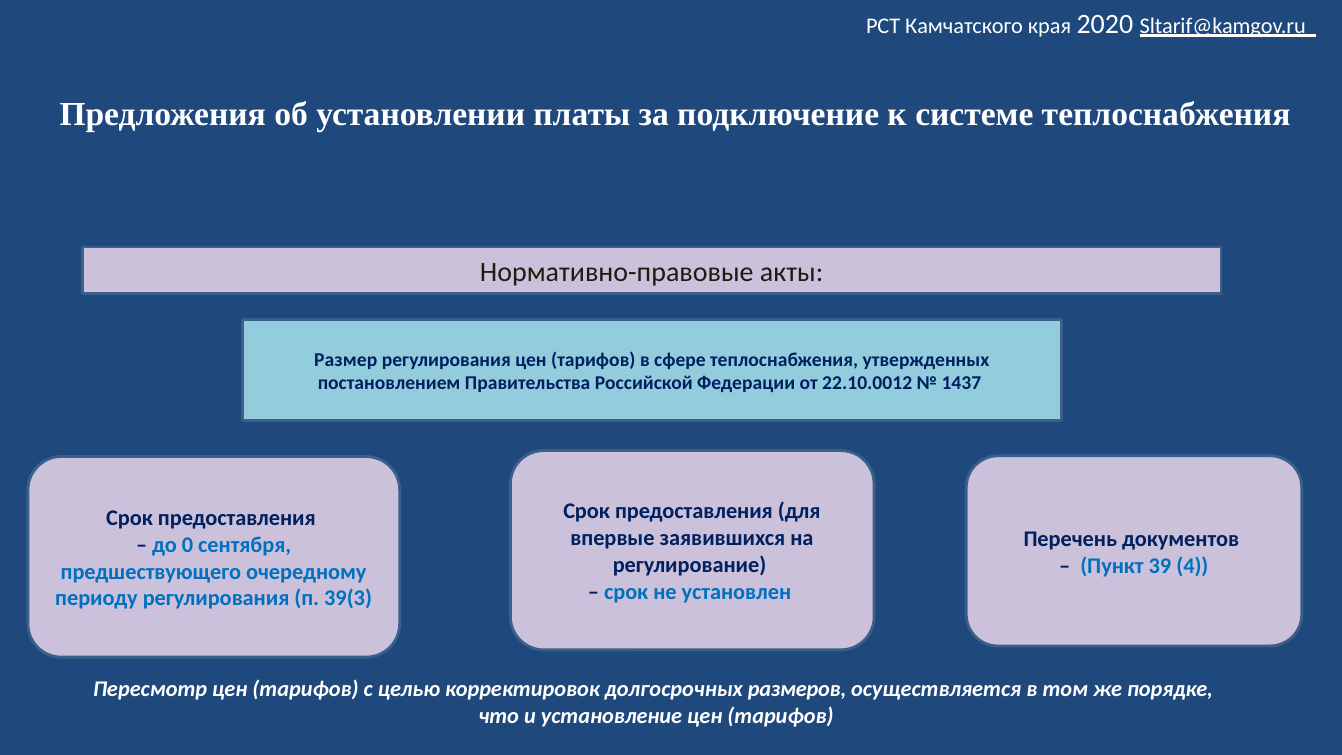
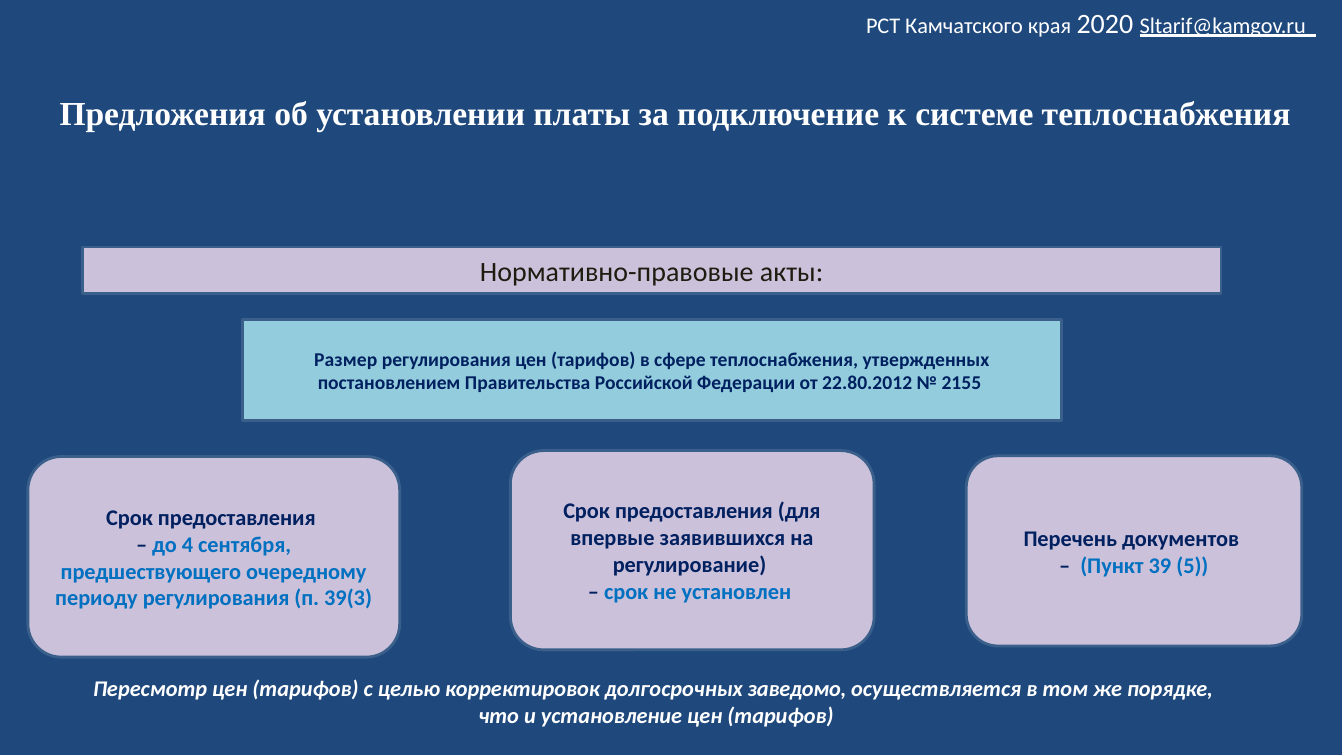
22.10.0012: 22.10.0012 -> 22.80.2012
1437: 1437 -> 2155
0: 0 -> 4
4: 4 -> 5
размеров: размеров -> заведомо
